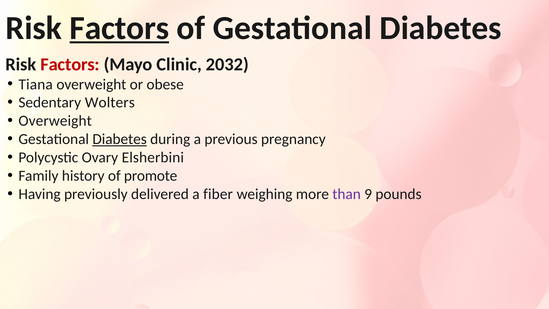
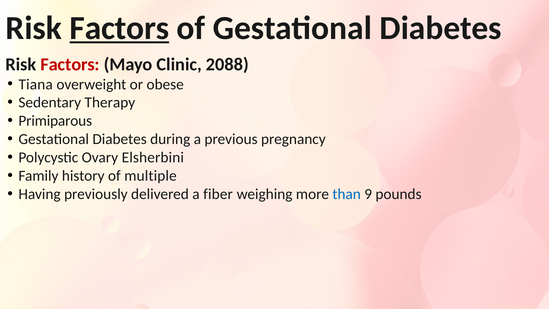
2032: 2032 -> 2088
Wolters: Wolters -> Therapy
Overweight at (55, 121): Overweight -> Primiparous
Diabetes at (120, 139) underline: present -> none
promote: promote -> multiple
than colour: purple -> blue
